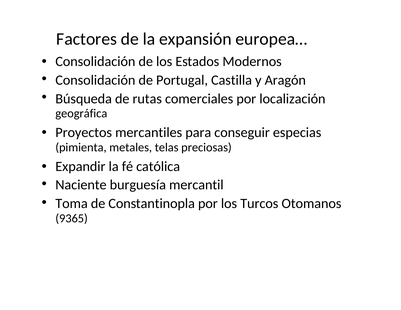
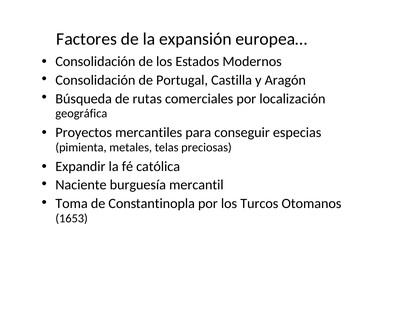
9365: 9365 -> 1653
